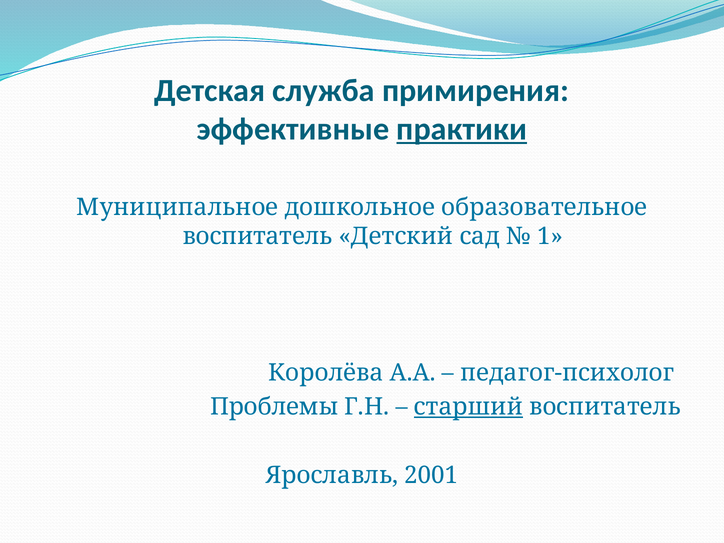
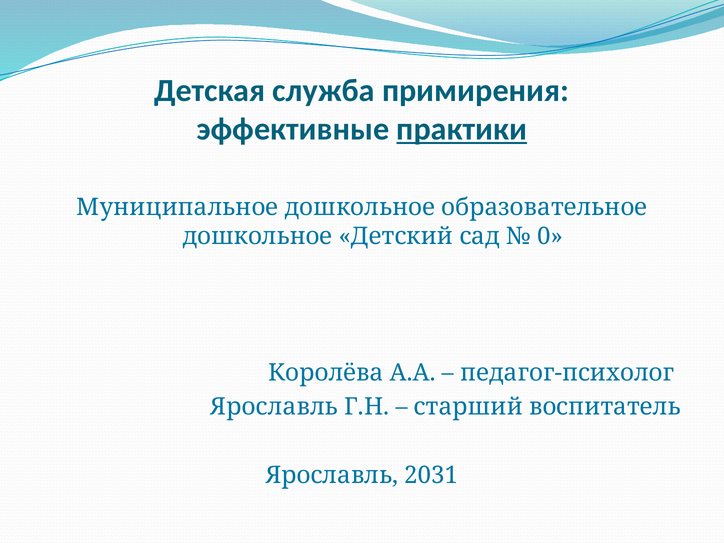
воспитатель at (257, 236): воспитатель -> дошкольное
1: 1 -> 0
Проблемы at (274, 407): Проблемы -> Ярославль
старший underline: present -> none
2001: 2001 -> 2031
